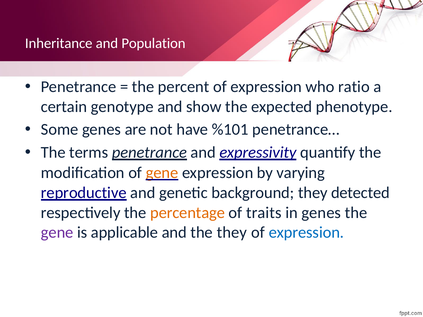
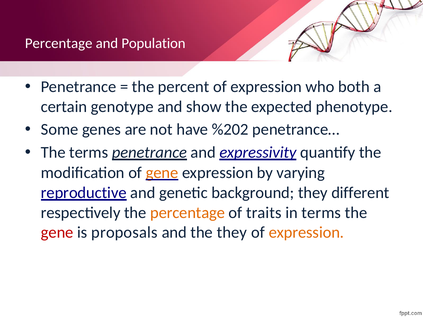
Inheritance at (59, 43): Inheritance -> Percentage
ratio: ratio -> both
%101: %101 -> %202
detected: detected -> different
in genes: genes -> terms
gene at (57, 233) colour: purple -> red
applicable: applicable -> proposals
expression at (306, 233) colour: blue -> orange
